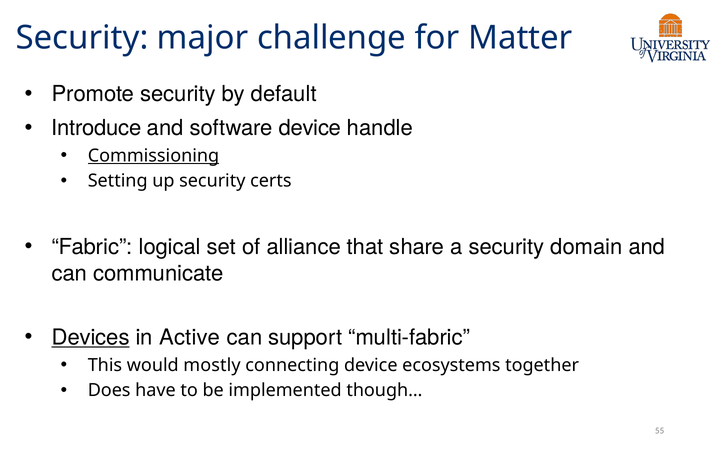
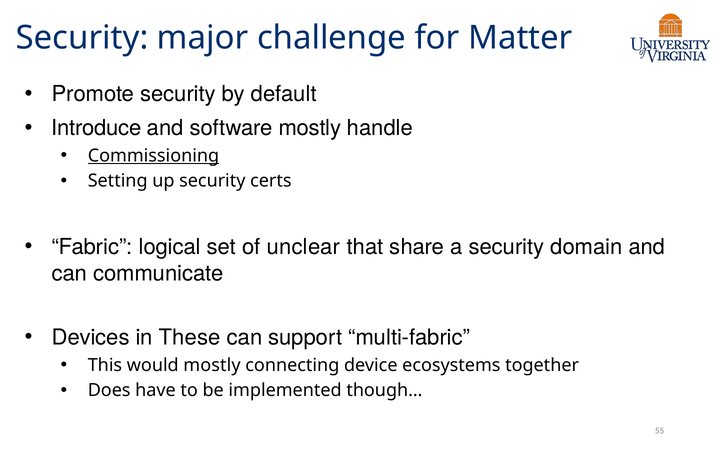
software device: device -> mostly
alliance: alliance -> unclear
Devices underline: present -> none
Active: Active -> These
